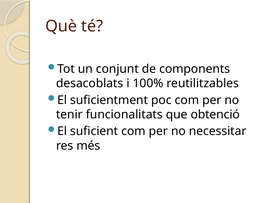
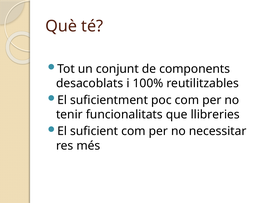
obtenció: obtenció -> llibreries
